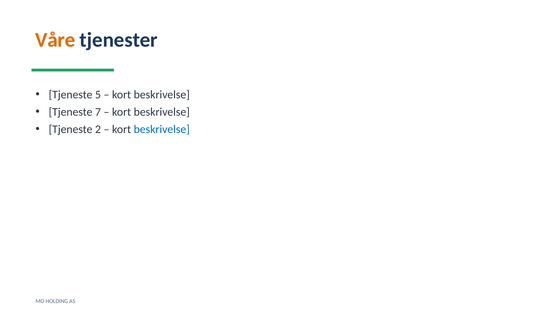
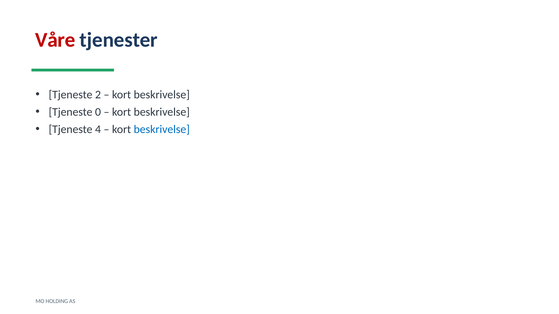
Våre colour: orange -> red
5: 5 -> 2
7: 7 -> 0
2: 2 -> 4
